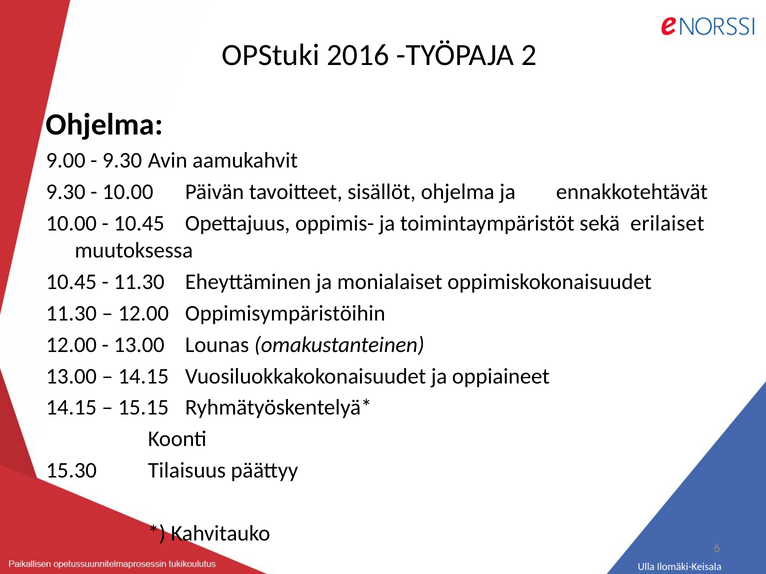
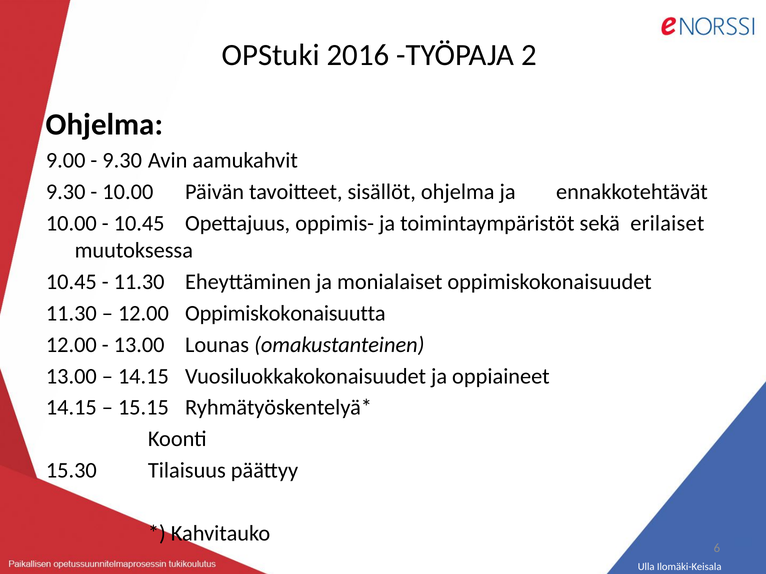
Oppimisympäristöihin: Oppimisympäristöihin -> Oppimiskokonaisuutta
